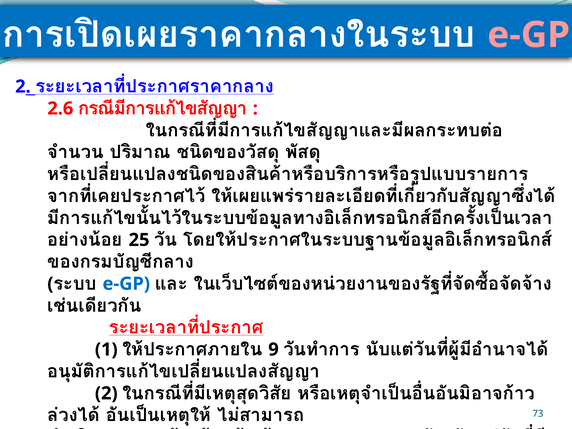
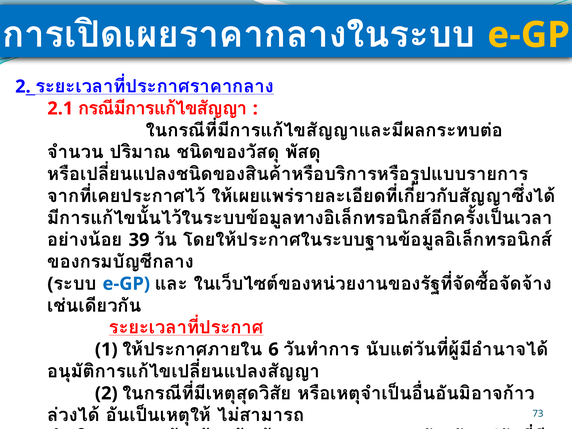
e-GP at (529, 35) colour: pink -> yellow
2.6: 2.6 -> 2.1
25: 25 -> 39
9: 9 -> 6
